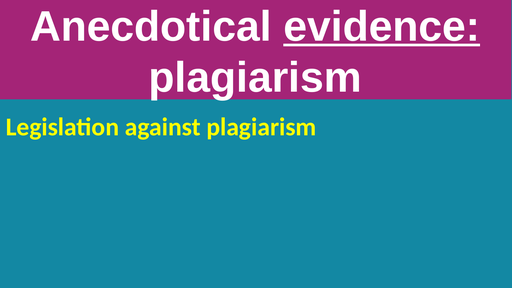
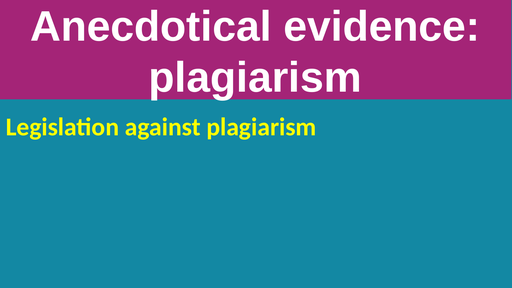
evidence underline: present -> none
